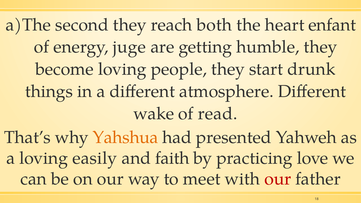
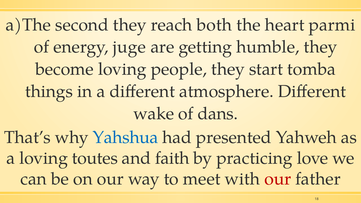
enfant: enfant -> parmi
drunk: drunk -> tomba
read: read -> dans
Yahshua colour: orange -> blue
easily: easily -> toutes
